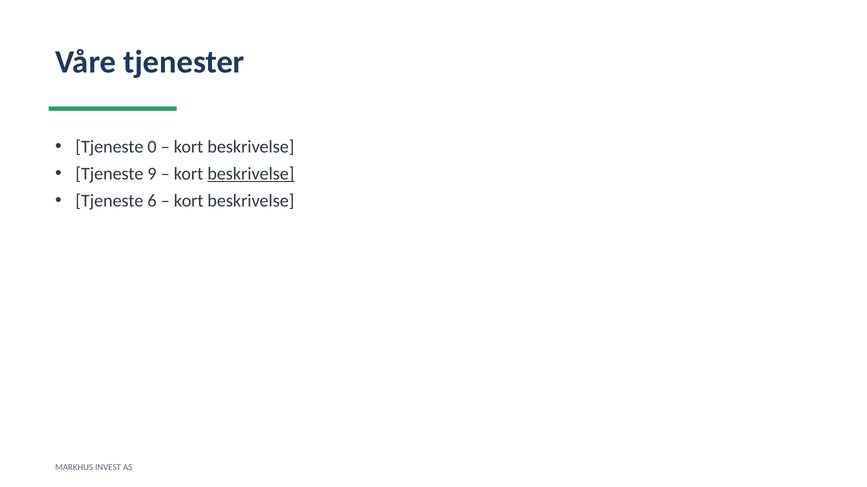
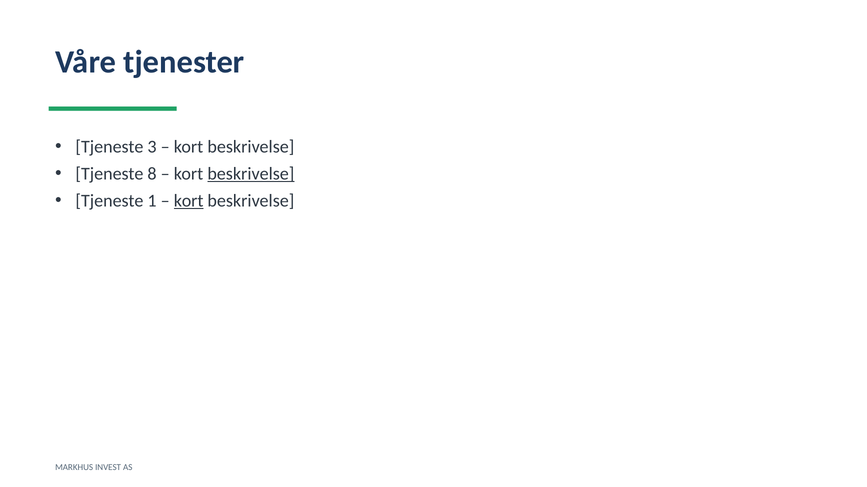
0: 0 -> 3
9: 9 -> 8
6: 6 -> 1
kort at (189, 201) underline: none -> present
